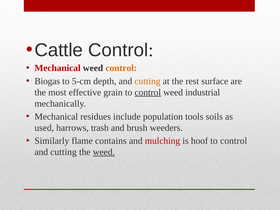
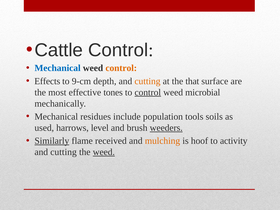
Mechanical at (58, 68) colour: red -> blue
Biogas: Biogas -> Effects
5-cm: 5-cm -> 9-cm
rest: rest -> that
grain: grain -> tones
industrial: industrial -> microbial
trash: trash -> level
weeders underline: none -> present
Similarly underline: none -> present
contains: contains -> received
mulching colour: red -> orange
control at (234, 141): control -> activity
